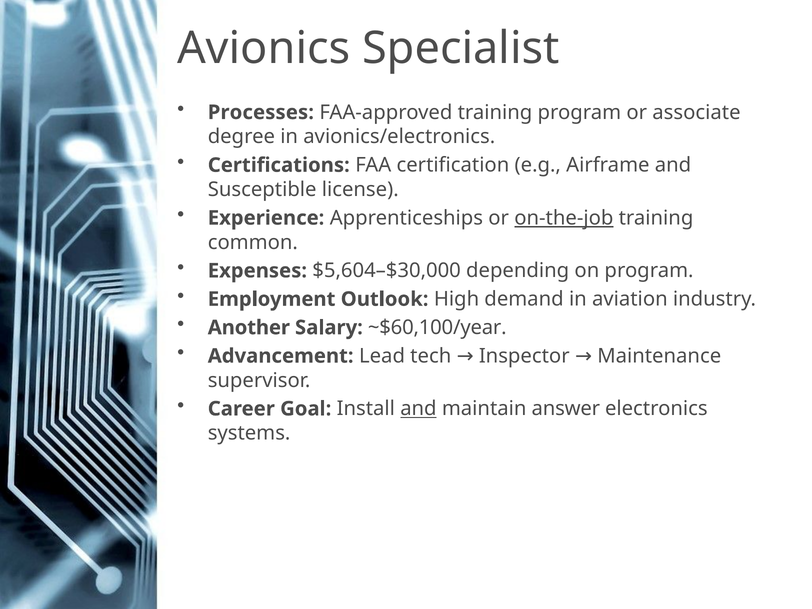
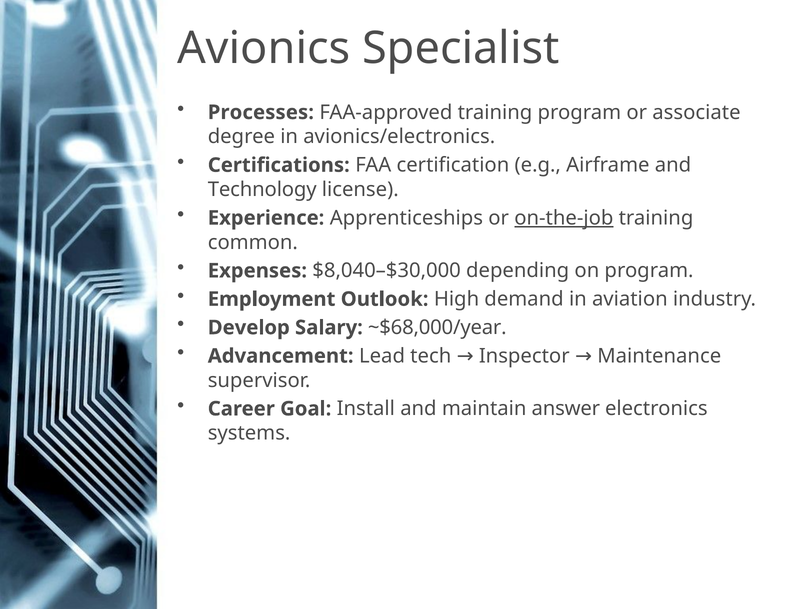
Susceptible: Susceptible -> Technology
$5,604–$30,000: $5,604–$30,000 -> $8,040–$30,000
Another: Another -> Develop
~$60,100/year: ~$60,100/year -> ~$68,000/year
and at (418, 409) underline: present -> none
